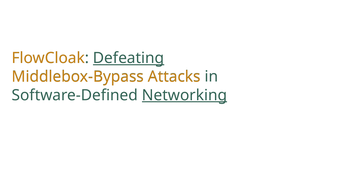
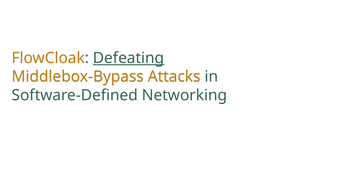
Networking underline: present -> none
